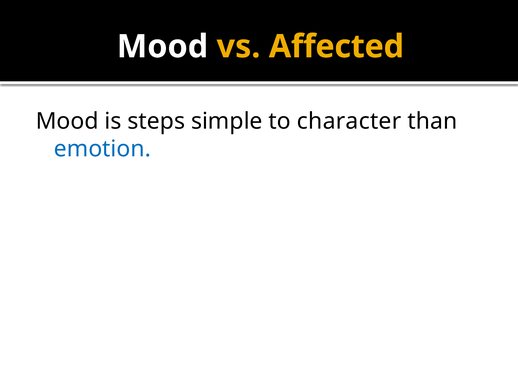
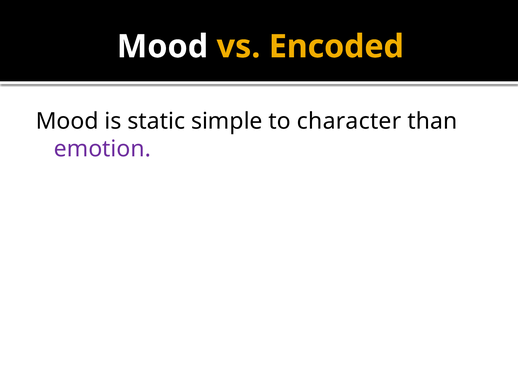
Affected: Affected -> Encoded
steps: steps -> static
emotion colour: blue -> purple
